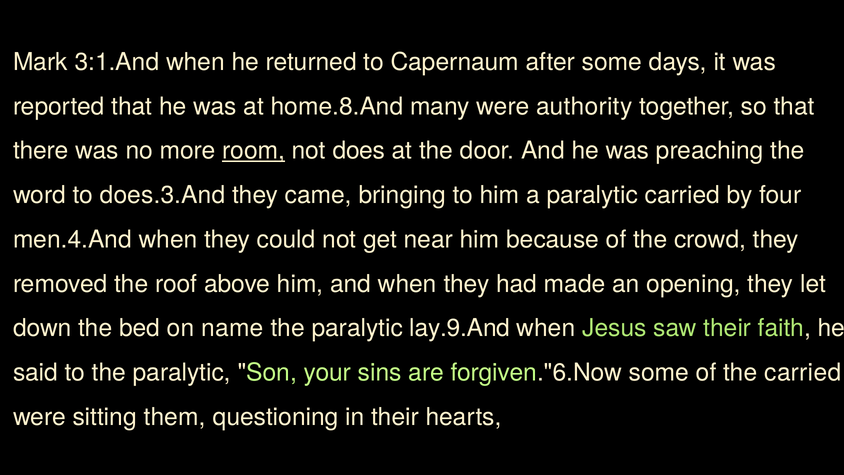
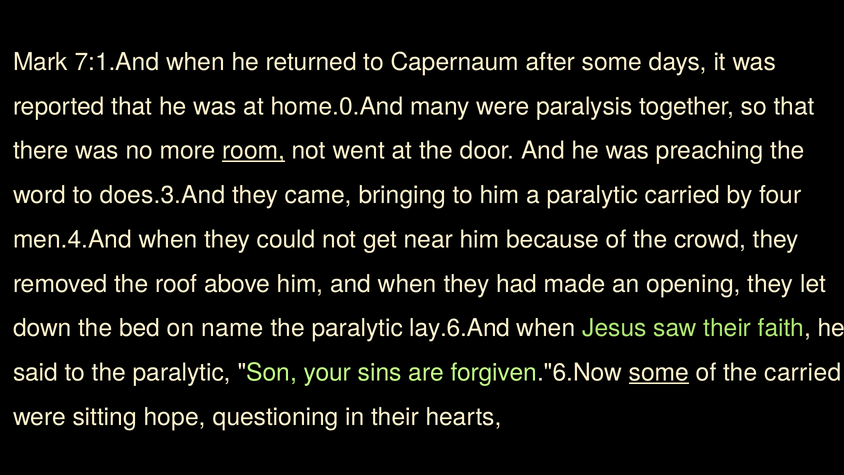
3:1.And: 3:1.And -> 7:1.And
home.8.And: home.8.And -> home.0.And
authority: authority -> paralysis
does: does -> went
lay.9.And: lay.9.And -> lay.6.And
some at (659, 372) underline: none -> present
them: them -> hope
